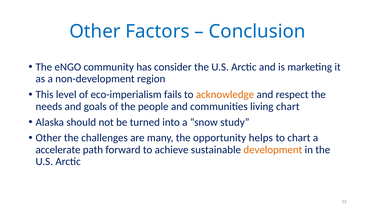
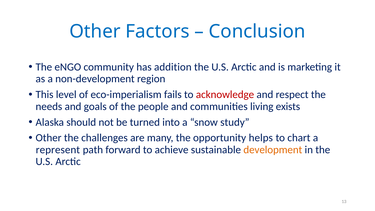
consider: consider -> addition
acknowledge colour: orange -> red
living chart: chart -> exists
accelerate: accelerate -> represent
